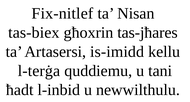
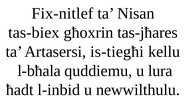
is-imidd: is-imidd -> is-tiegħi
l-terġa: l-terġa -> l-bħala
tani: tani -> lura
